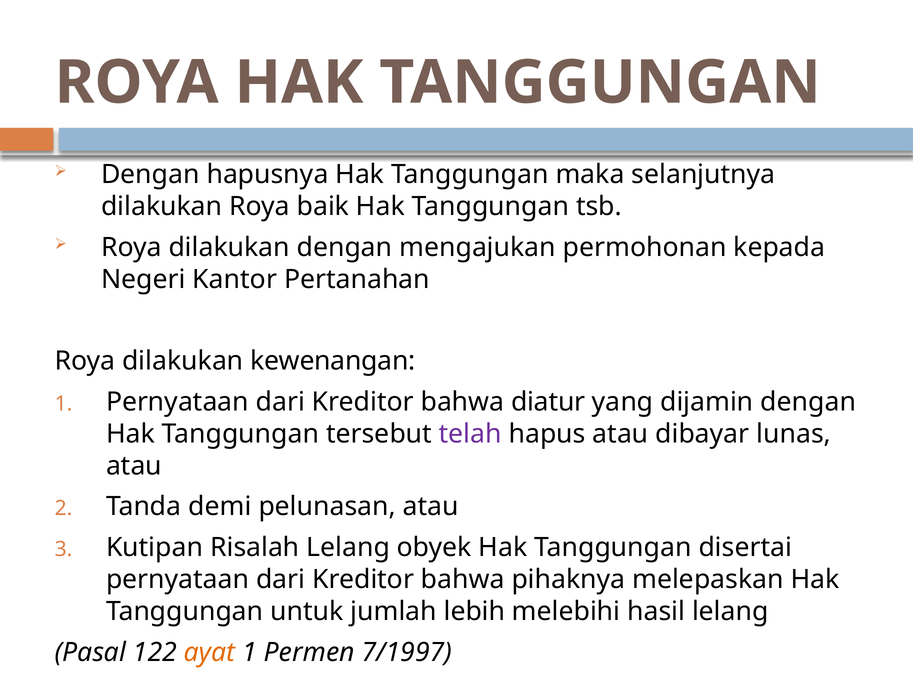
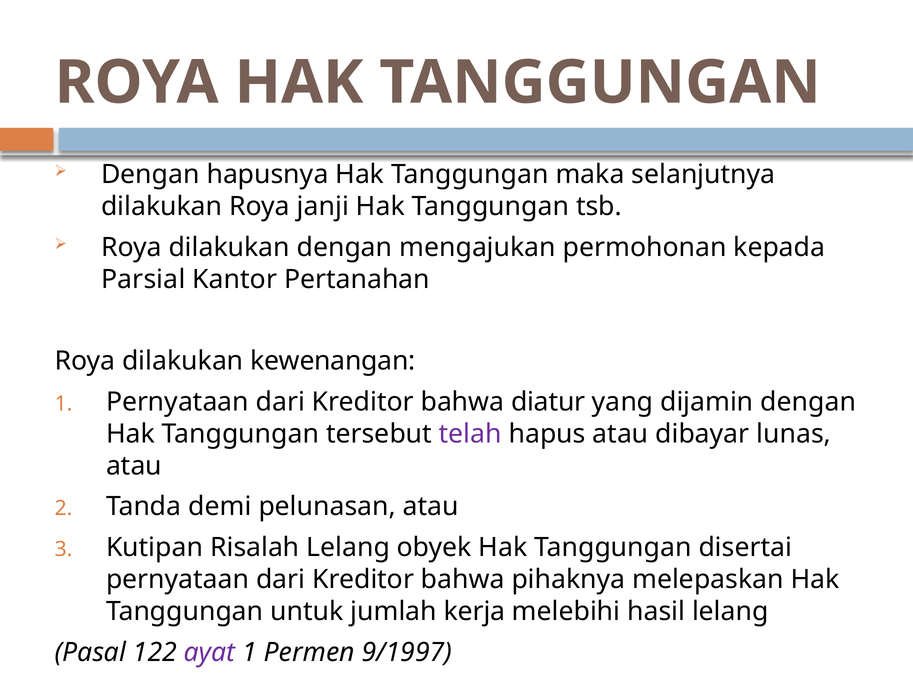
baik: baik -> janji
Negeri: Negeri -> Parsial
lebih: lebih -> kerja
ayat colour: orange -> purple
7/1997: 7/1997 -> 9/1997
